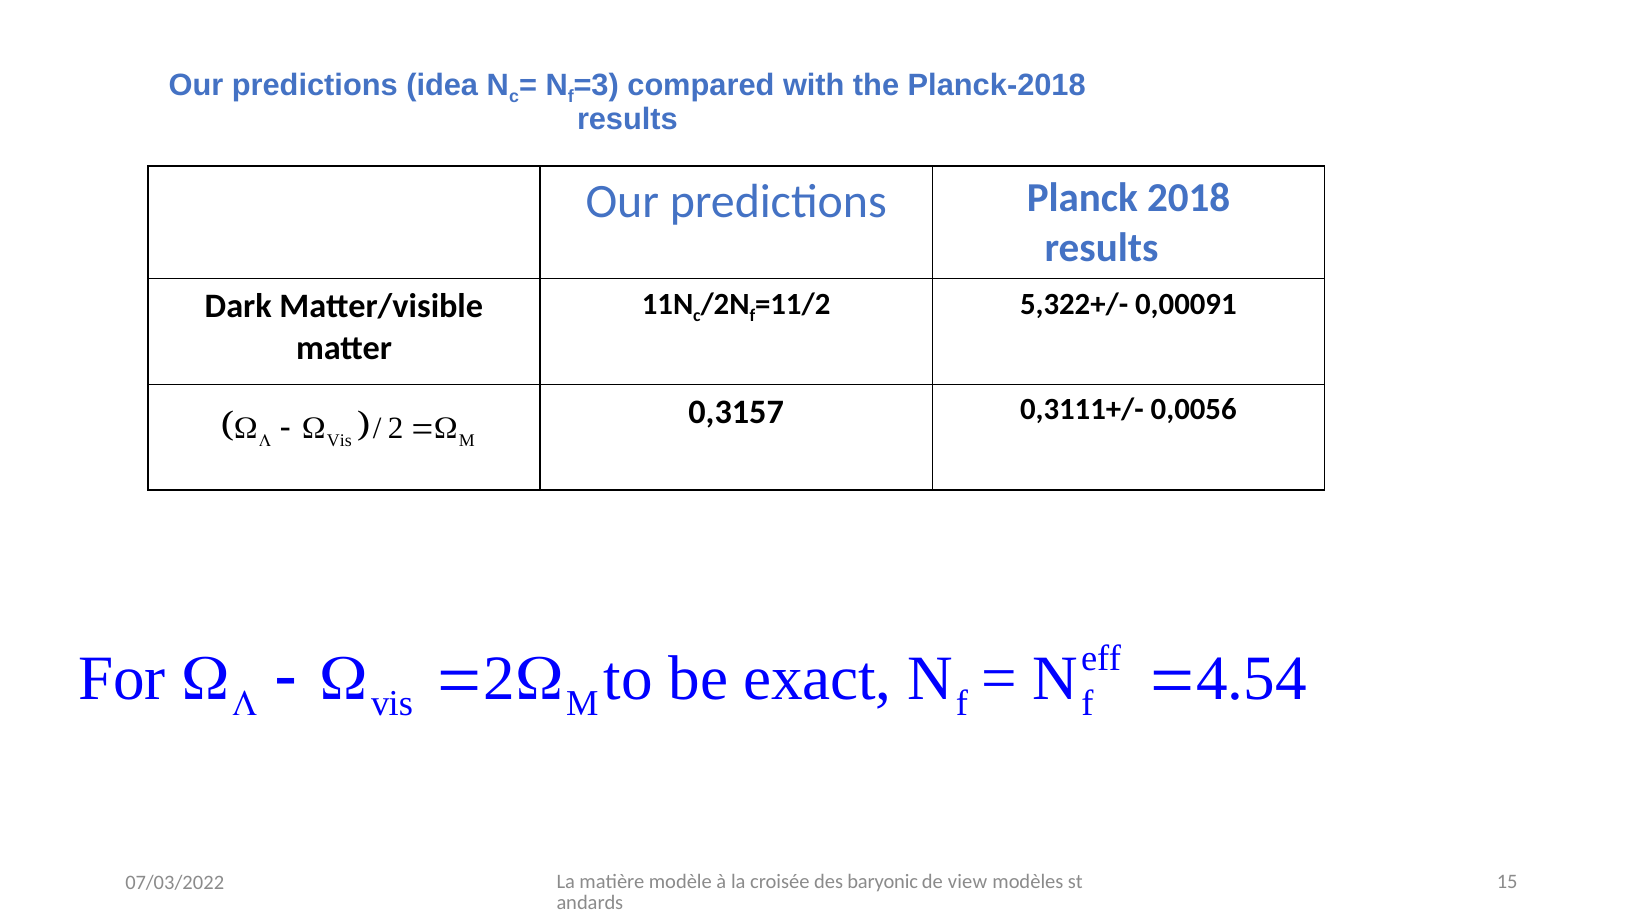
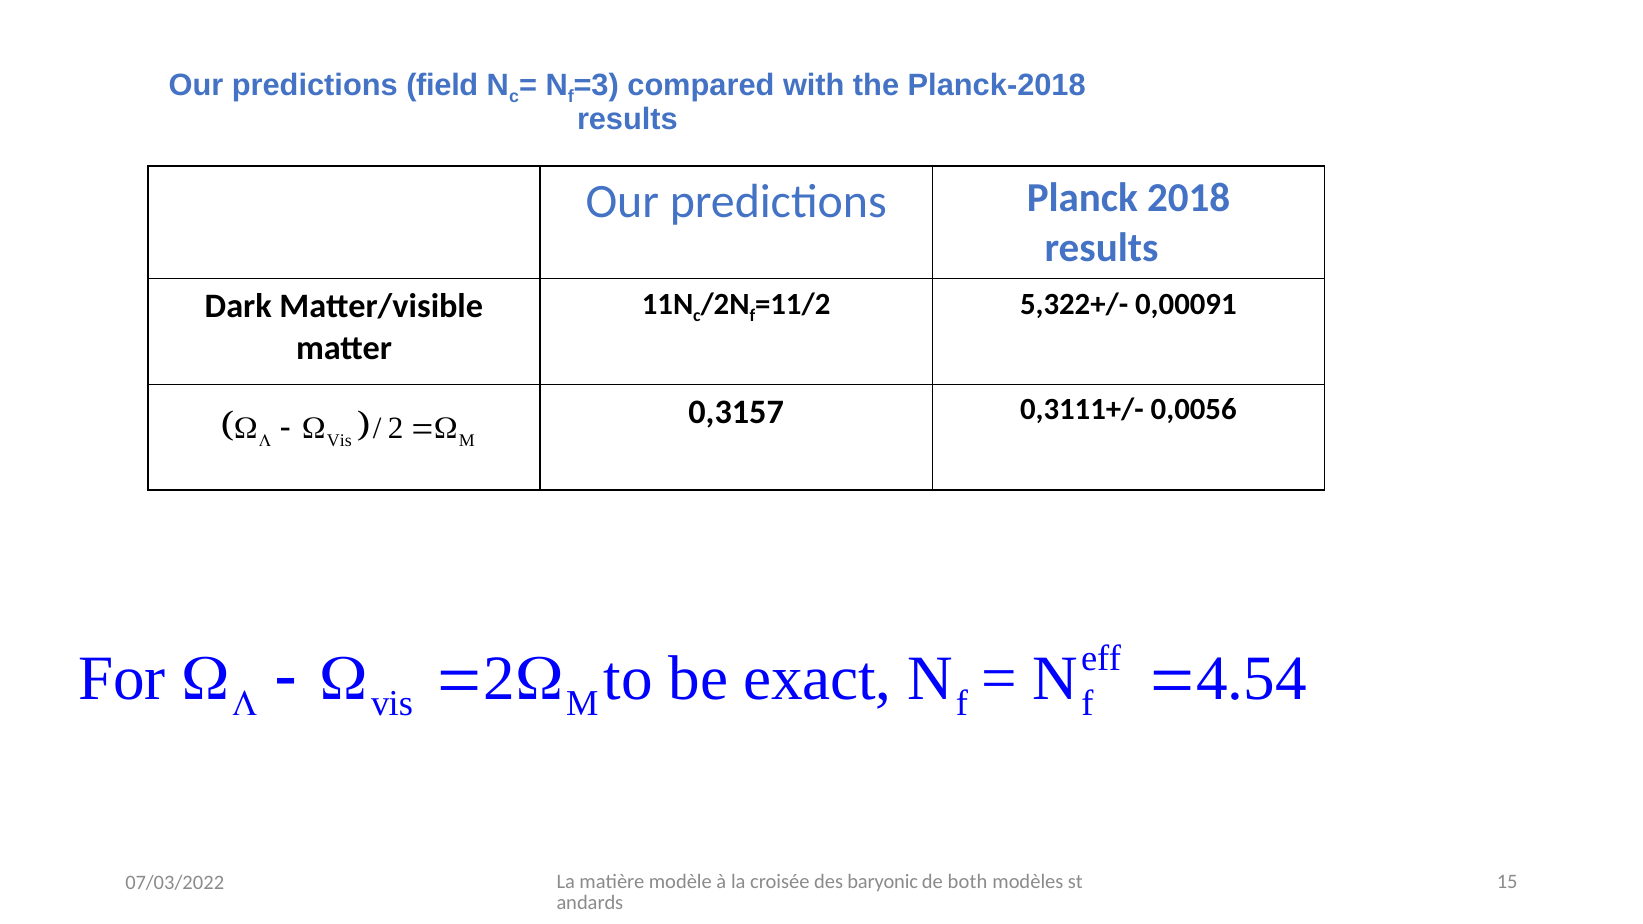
idea: idea -> field
view: view -> both
